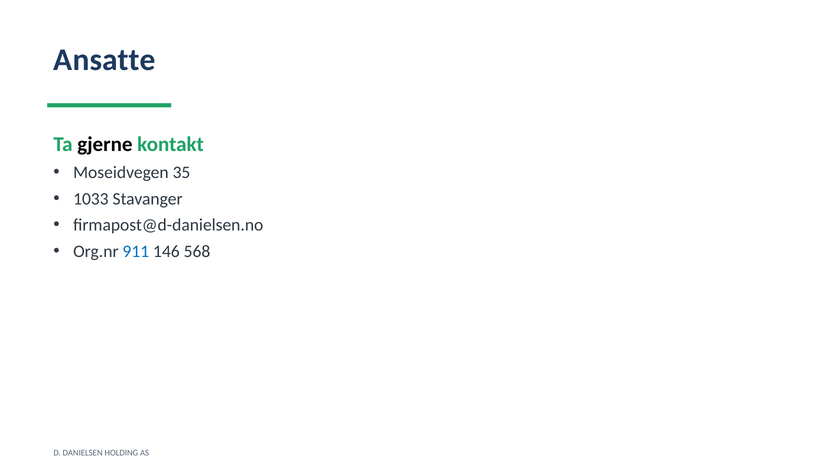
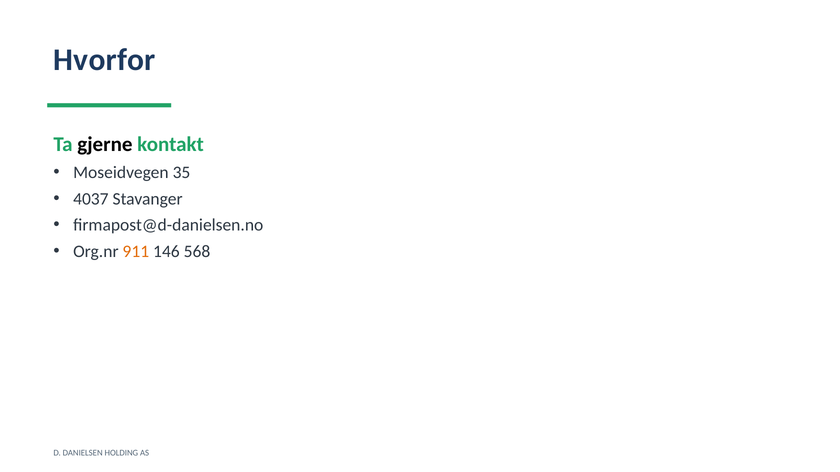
Ansatte: Ansatte -> Hvorfor
1033: 1033 -> 4037
911 colour: blue -> orange
